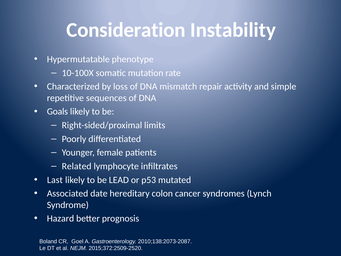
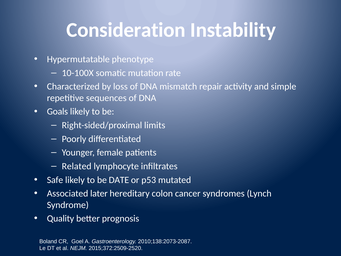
Last: Last -> Safe
LEAD: LEAD -> DATE
date: date -> later
Hazard: Hazard -> Quality
